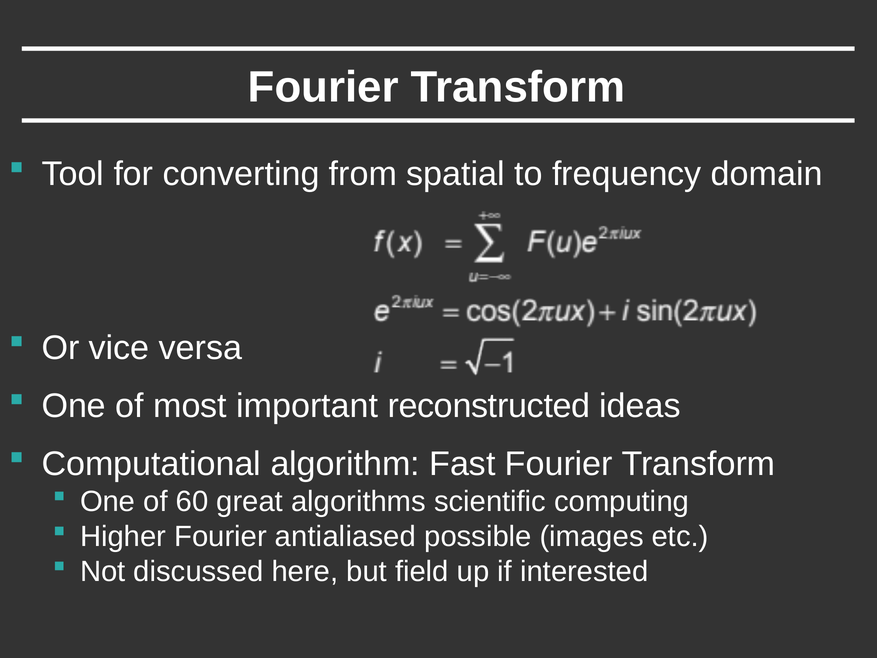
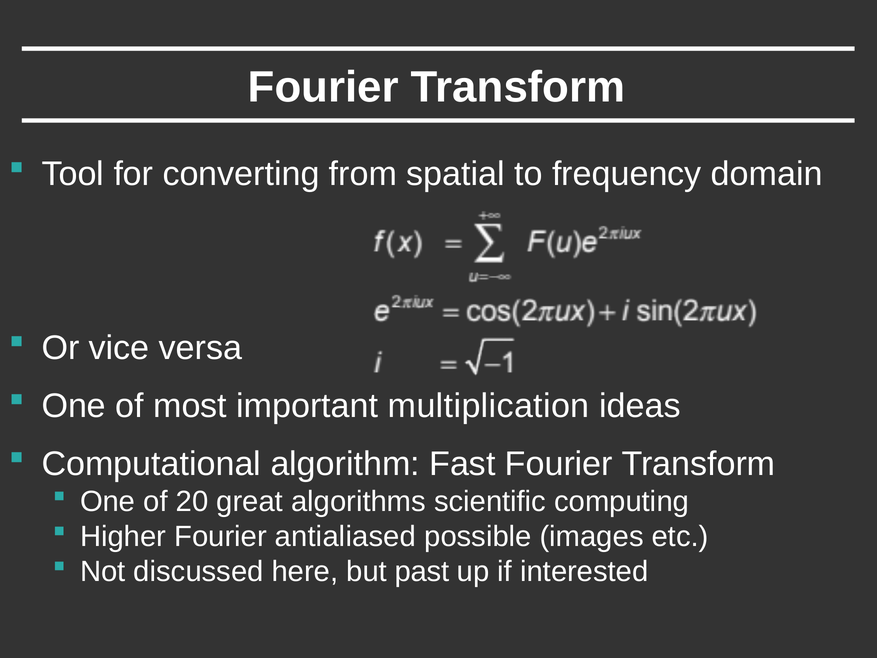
reconstructed: reconstructed -> multiplication
60: 60 -> 20
field: field -> past
